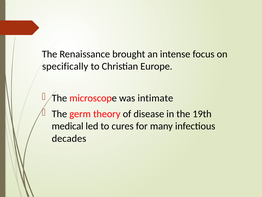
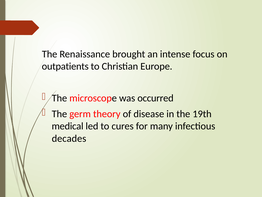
specifically: specifically -> outpatients
intimate: intimate -> occurred
